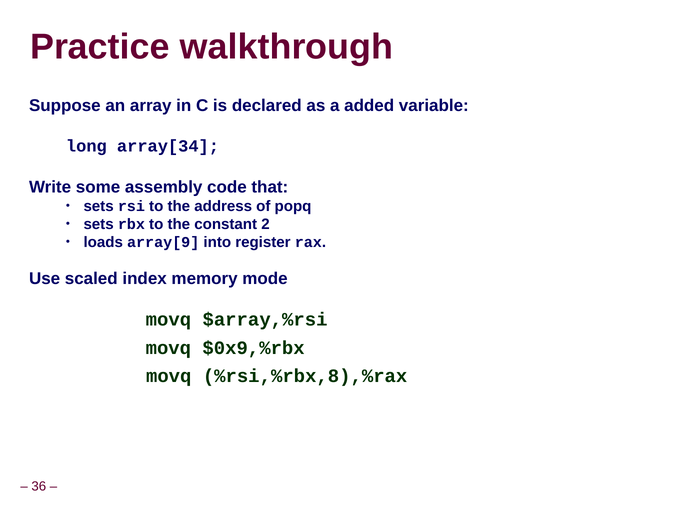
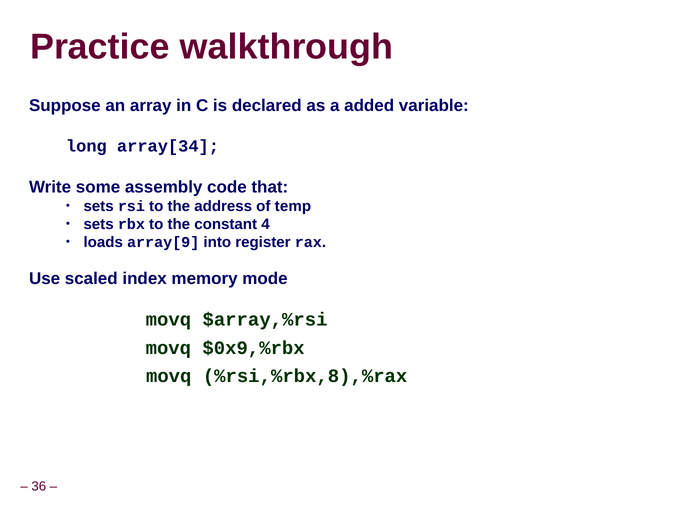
popq: popq -> temp
2: 2 -> 4
